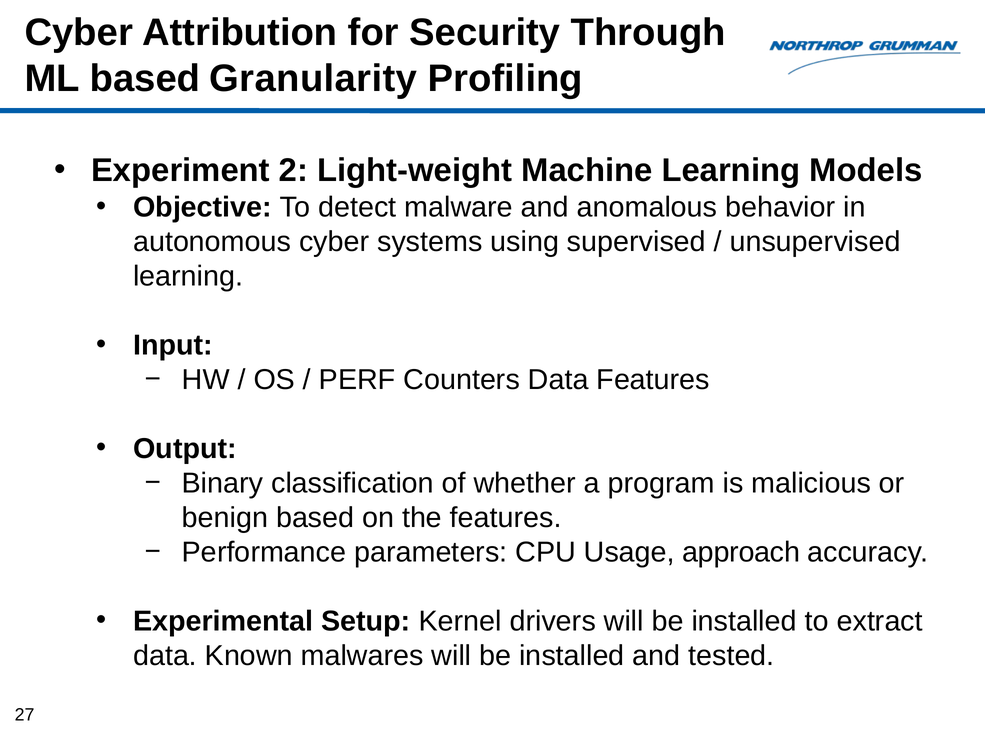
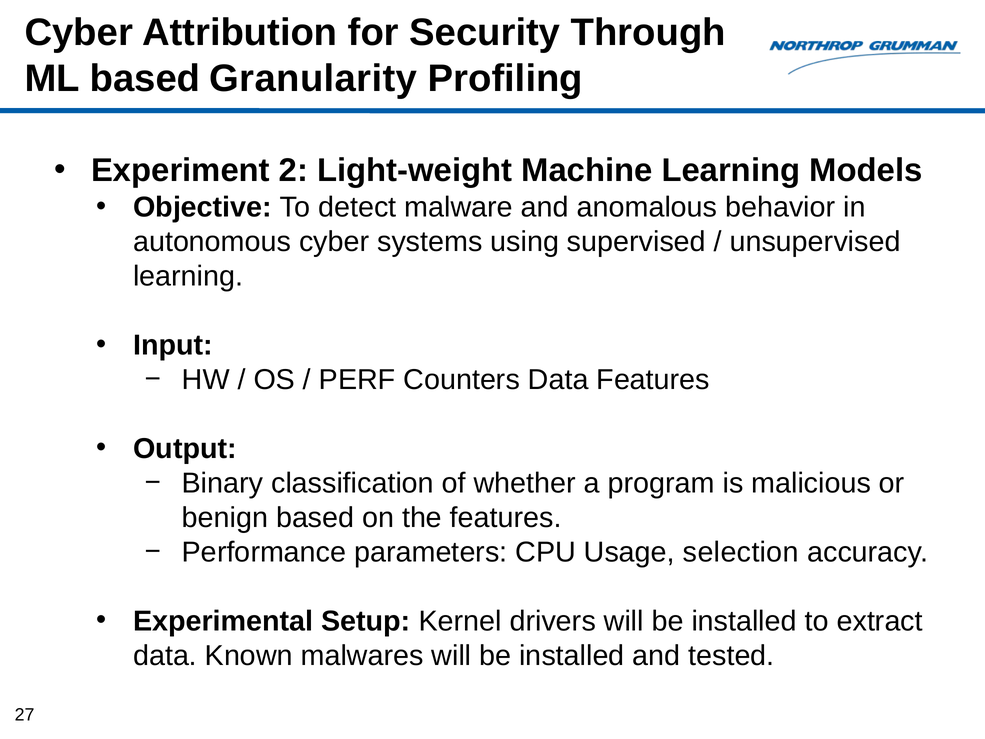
approach: approach -> selection
